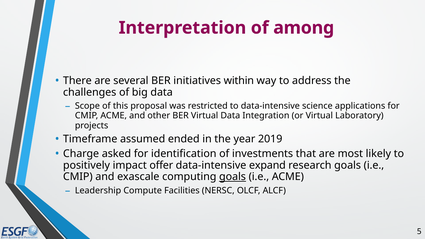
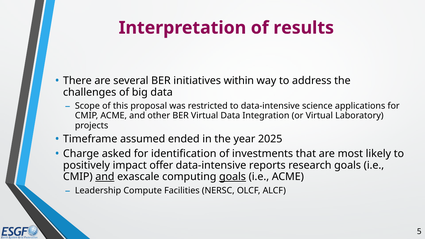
among: among -> results
2019: 2019 -> 2025
expand: expand -> reports
and at (105, 177) underline: none -> present
